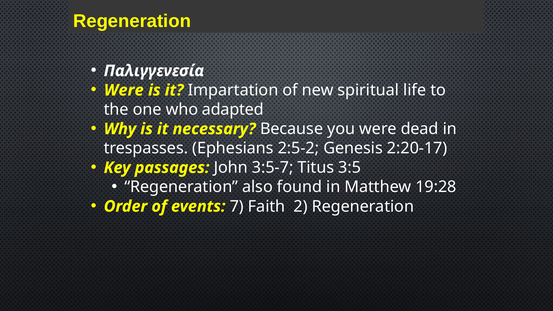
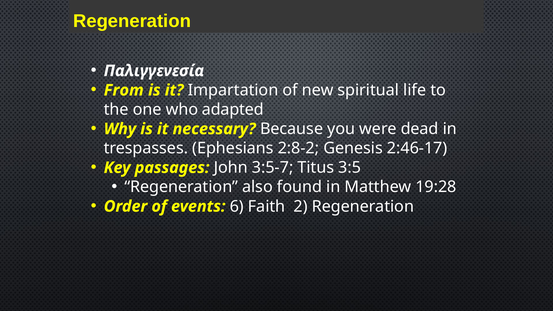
Were at (124, 90): Were -> From
2:5-2: 2:5-2 -> 2:8-2
2:20-17: 2:20-17 -> 2:46-17
7: 7 -> 6
